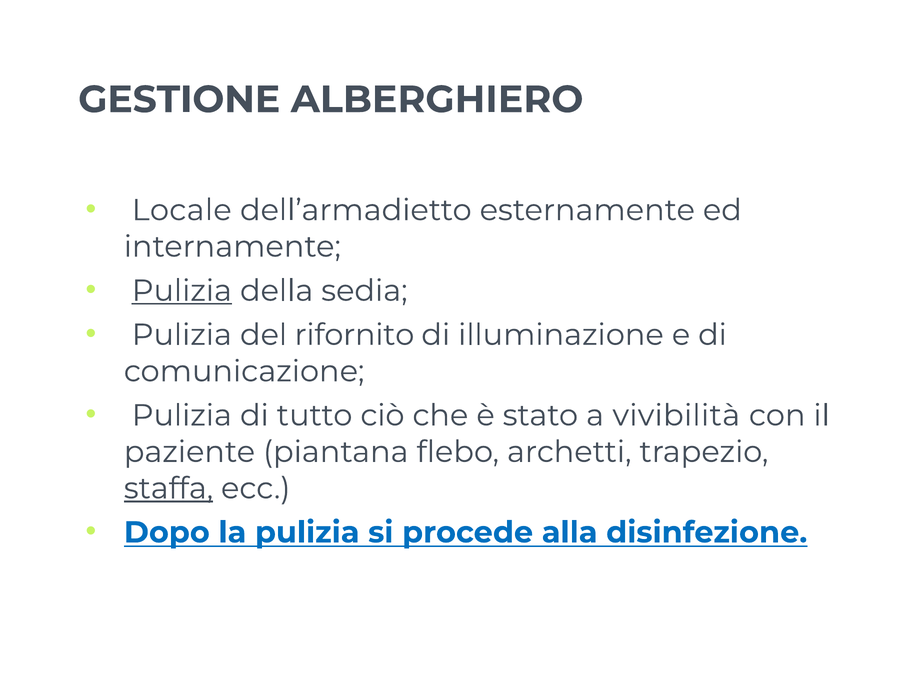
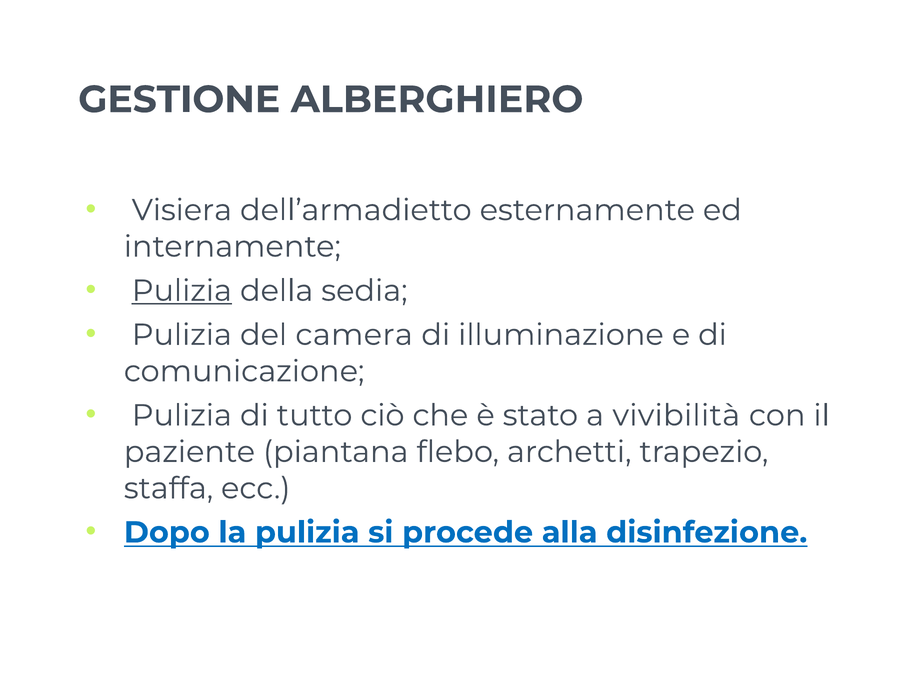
Locale: Locale -> Visiera
rifornito: rifornito -> camera
staffa underline: present -> none
